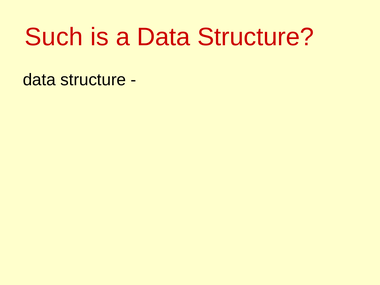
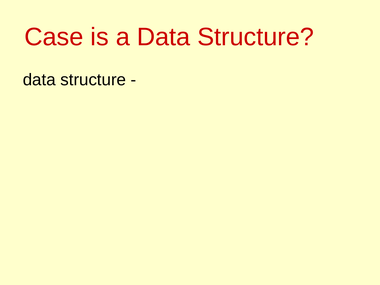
Such: Such -> Case
